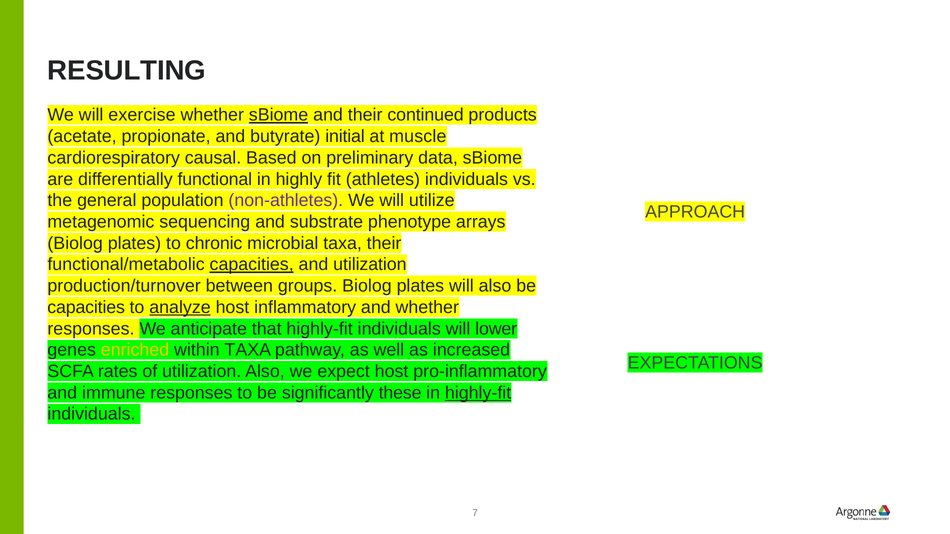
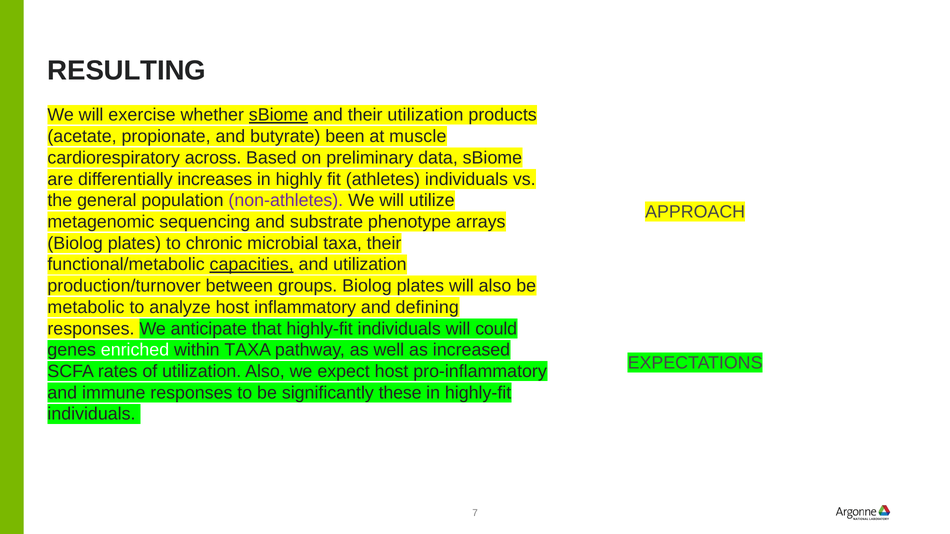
their continued: continued -> utilization
initial: initial -> been
causal: causal -> across
functional: functional -> increases
capacities at (86, 308): capacities -> metabolic
analyze underline: present -> none
and whether: whether -> defining
lower: lower -> could
enriched colour: yellow -> white
highly-fit at (478, 393) underline: present -> none
